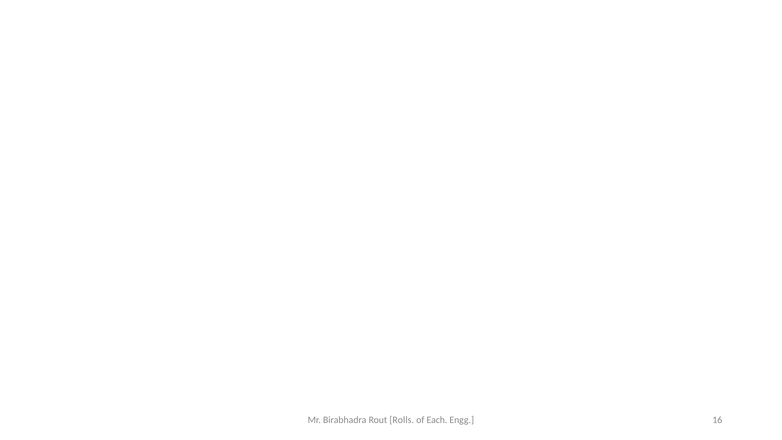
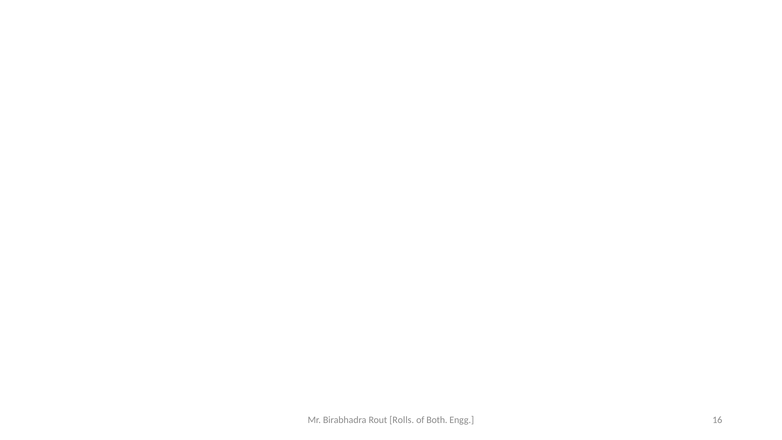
Each: Each -> Both
